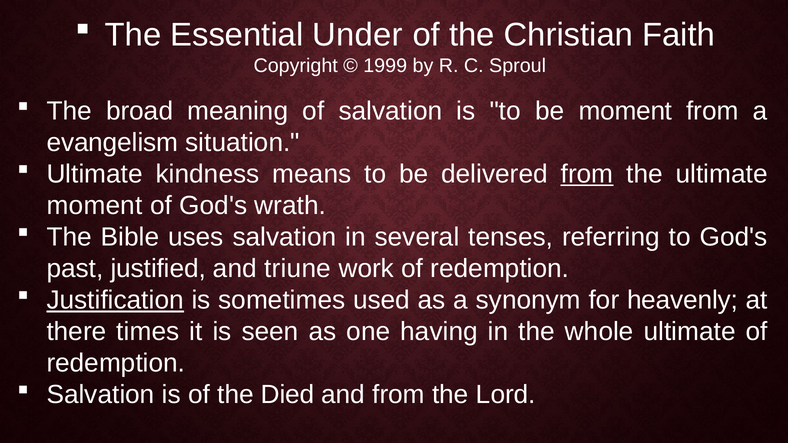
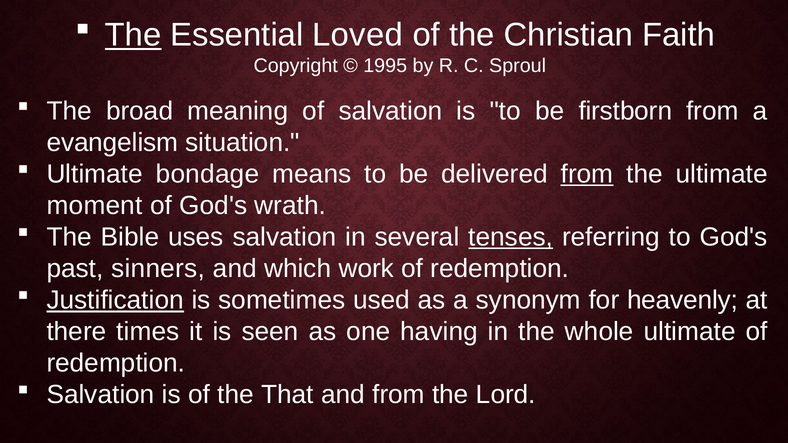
The at (133, 35) underline: none -> present
Under: Under -> Loved
1999: 1999 -> 1995
be moment: moment -> firstborn
kindness: kindness -> bondage
tenses underline: none -> present
justified: justified -> sinners
triune: triune -> which
Died: Died -> That
